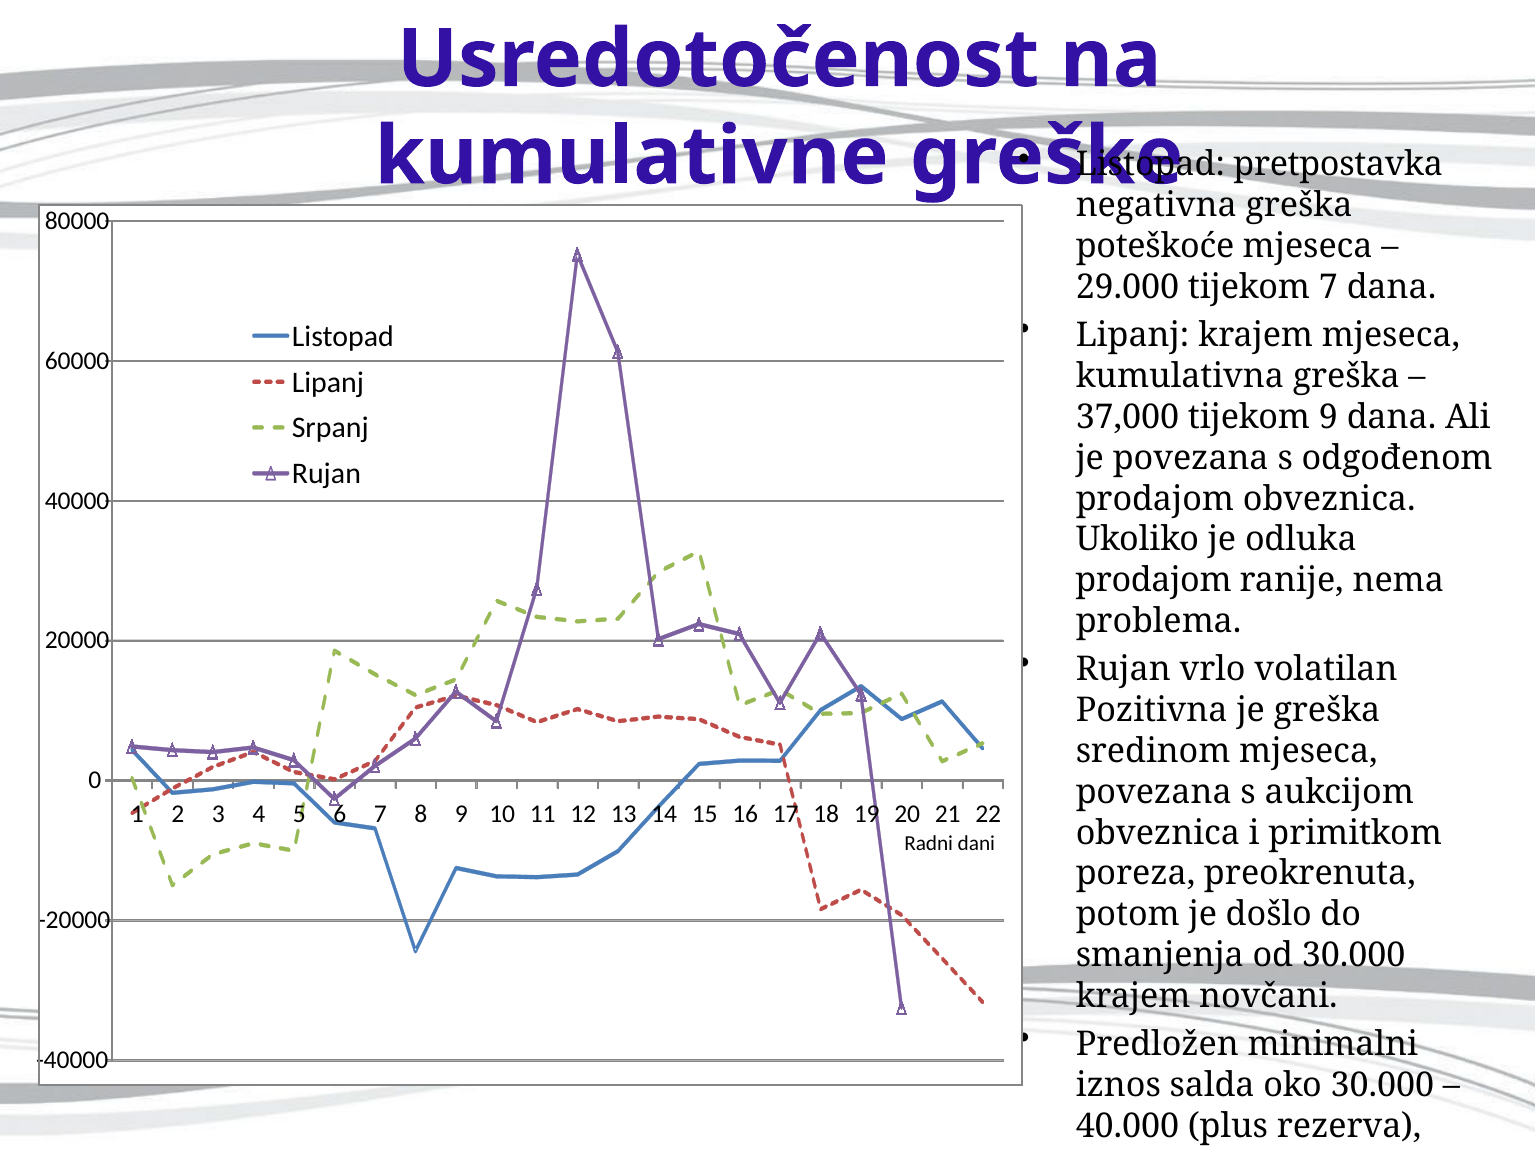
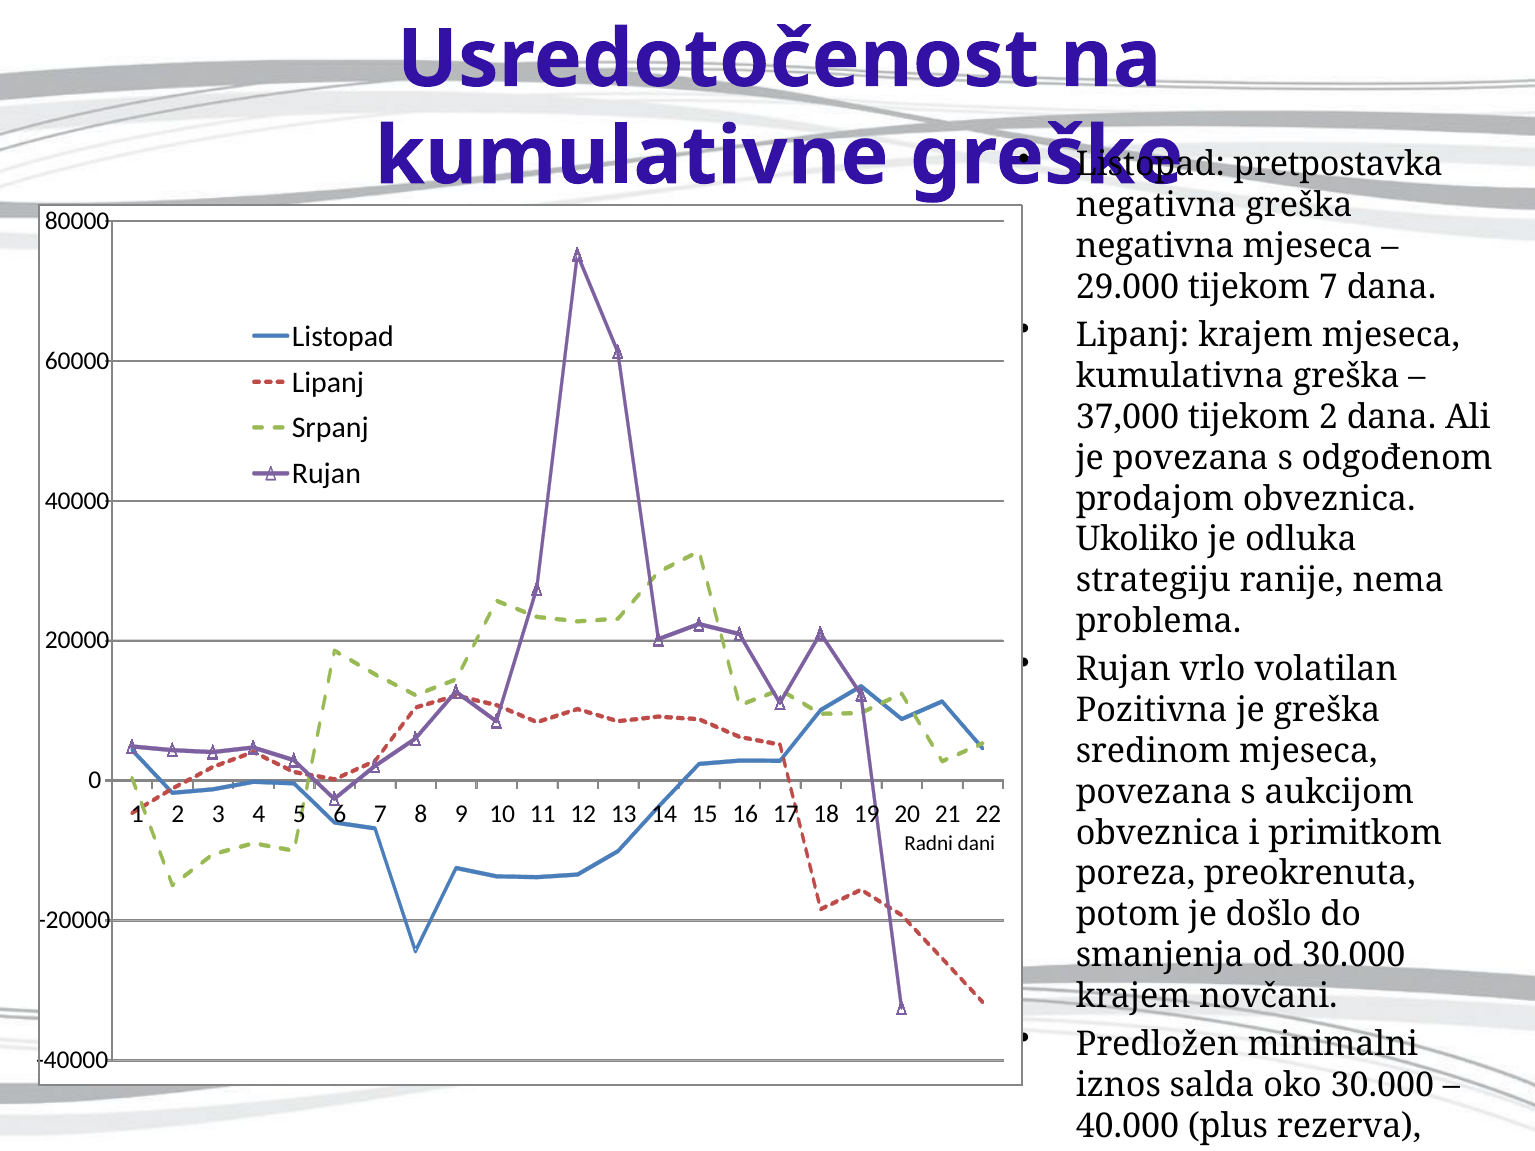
poteškoće at (1155, 247): poteškoće -> negativna
tijekom 9: 9 -> 2
prodajom at (1154, 581): prodajom -> strategiju
